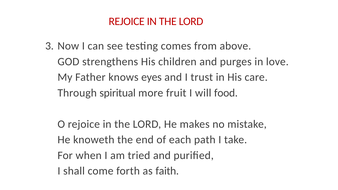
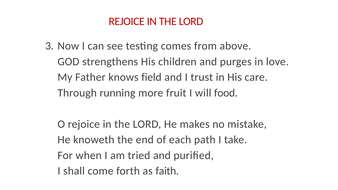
eyes: eyes -> field
spiritual: spiritual -> running
